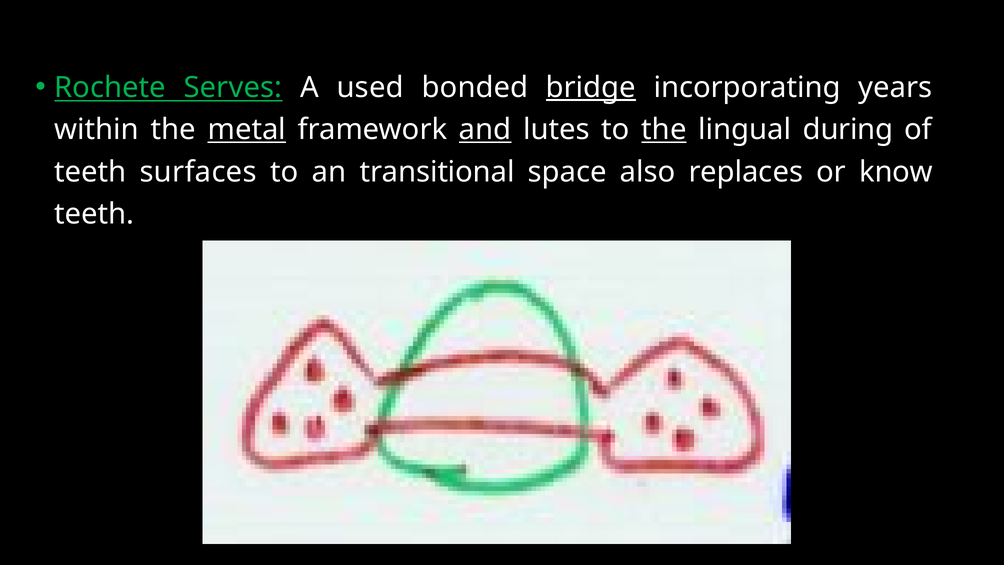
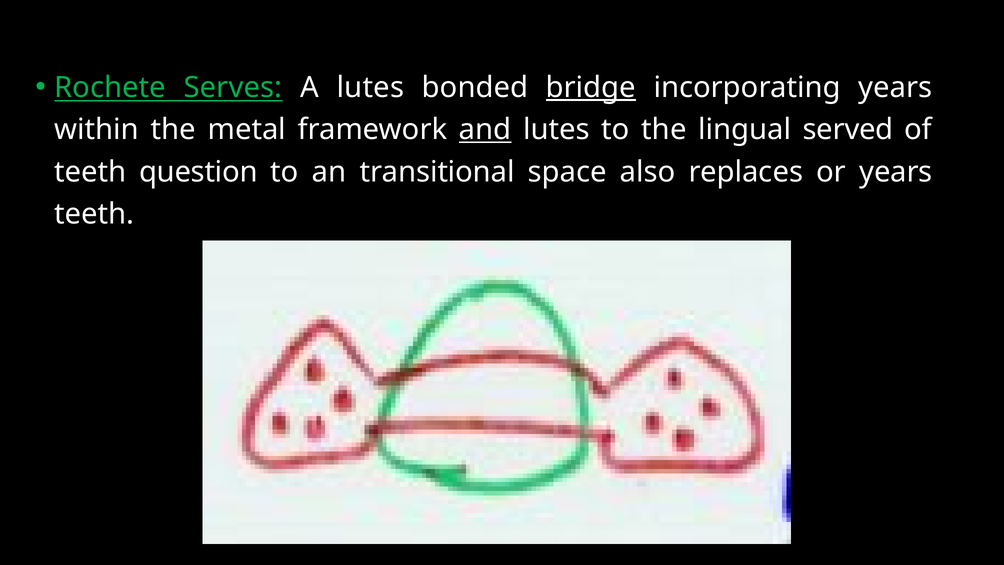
A used: used -> lutes
metal underline: present -> none
the at (664, 130) underline: present -> none
during: during -> served
surfaces: surfaces -> question
or know: know -> years
